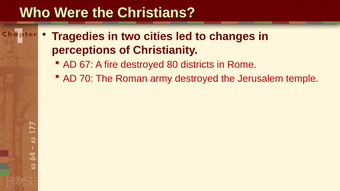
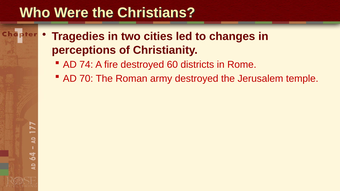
67: 67 -> 74
80: 80 -> 60
